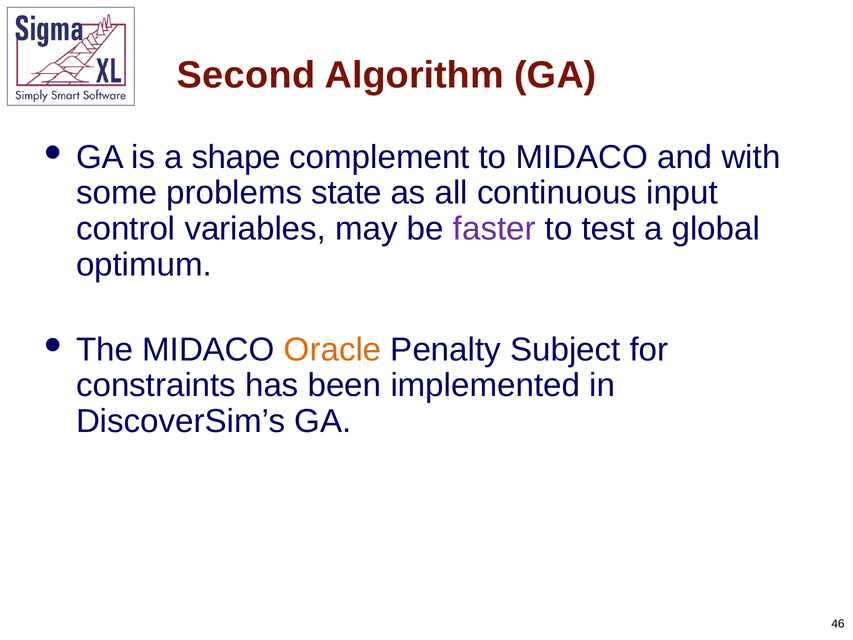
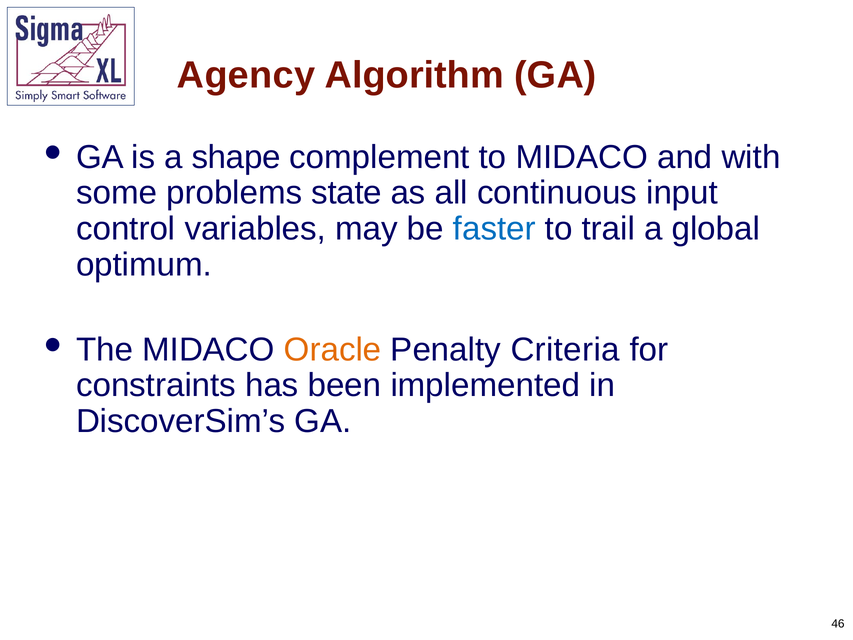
Second: Second -> Agency
faster colour: purple -> blue
test: test -> trail
Subject: Subject -> Criteria
